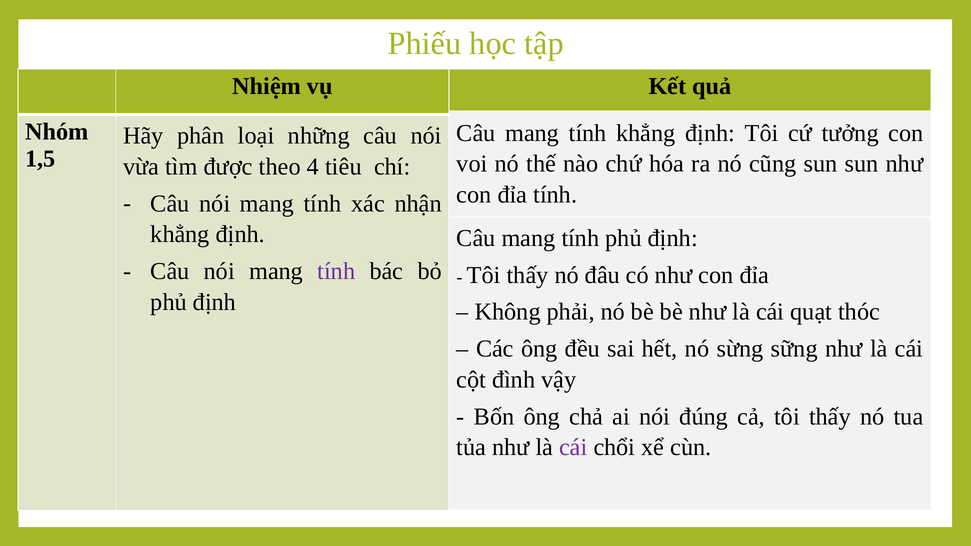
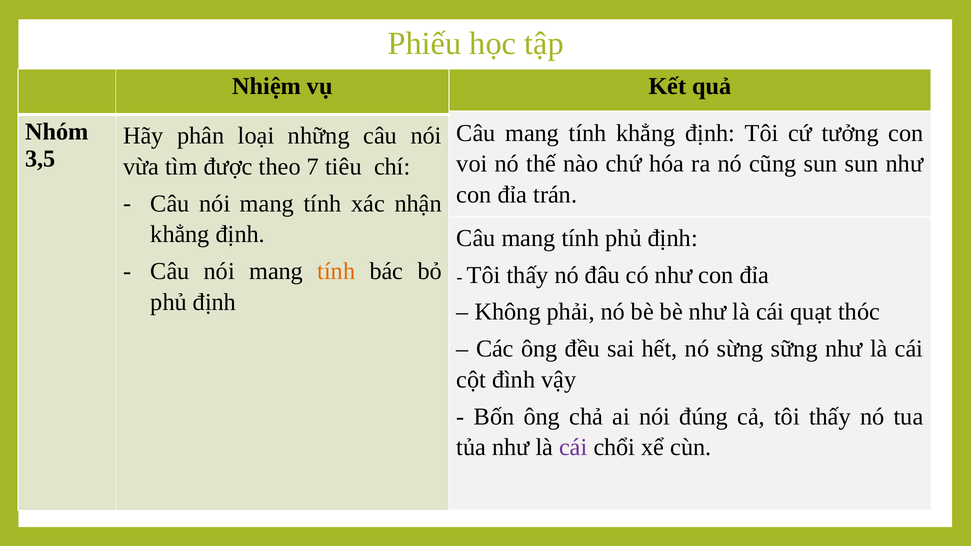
1,5: 1,5 -> 3,5
4: 4 -> 7
đỉa tính: tính -> trán
tính at (336, 271) colour: purple -> orange
